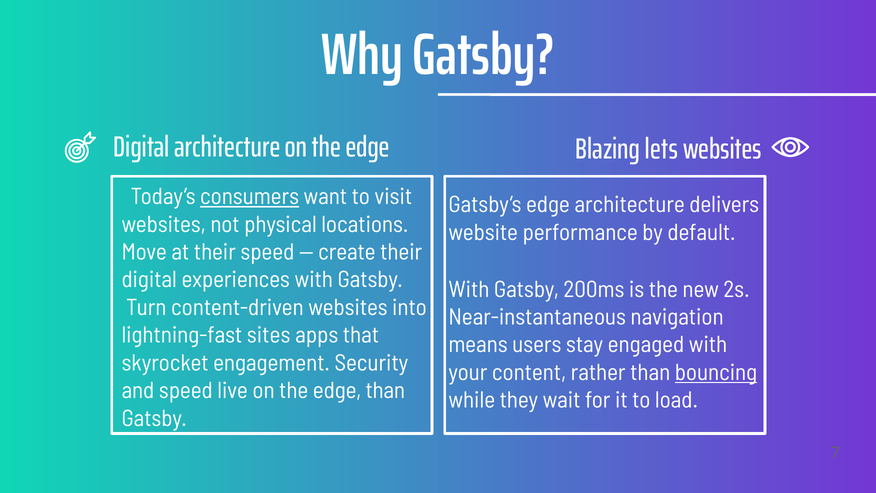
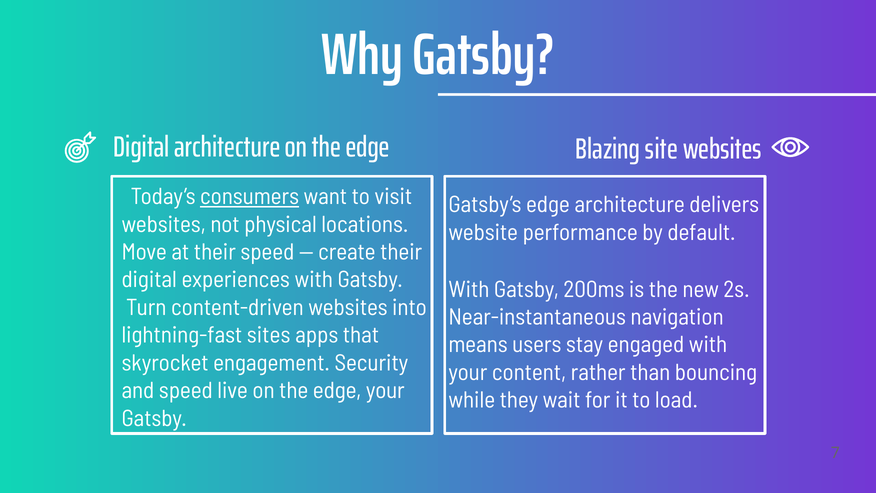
lets: lets -> site
bouncing underline: present -> none
edge than: than -> your
